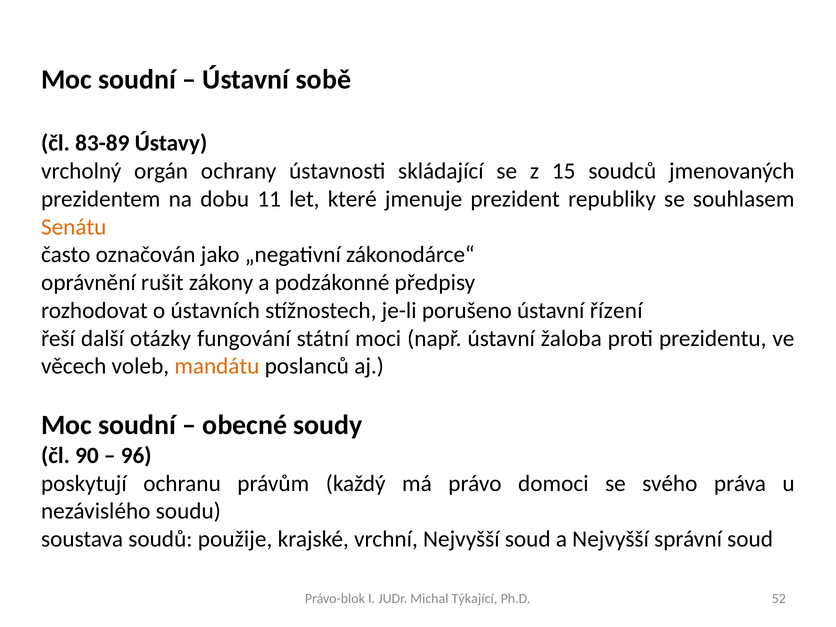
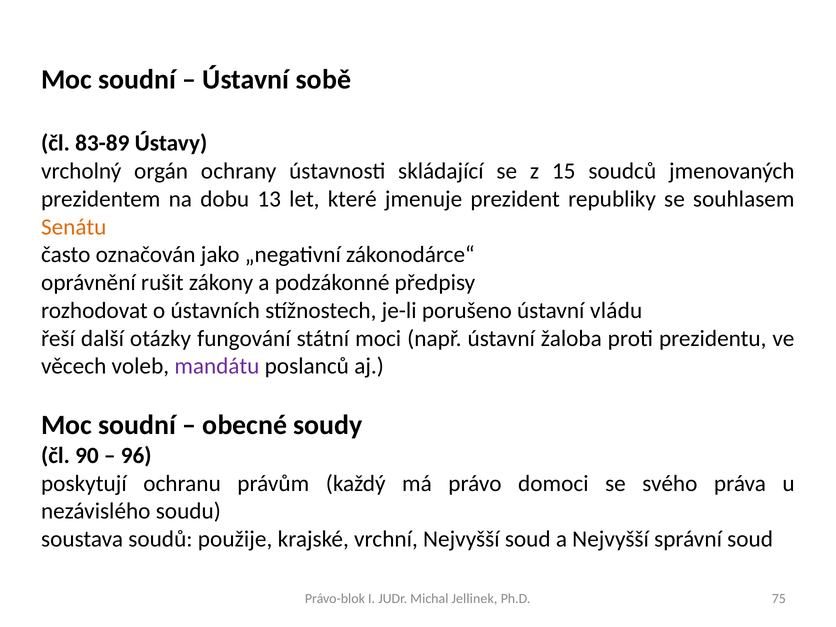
11: 11 -> 13
řízení: řízení -> vládu
mandátu colour: orange -> purple
Týkající: Týkající -> Jellinek
52: 52 -> 75
